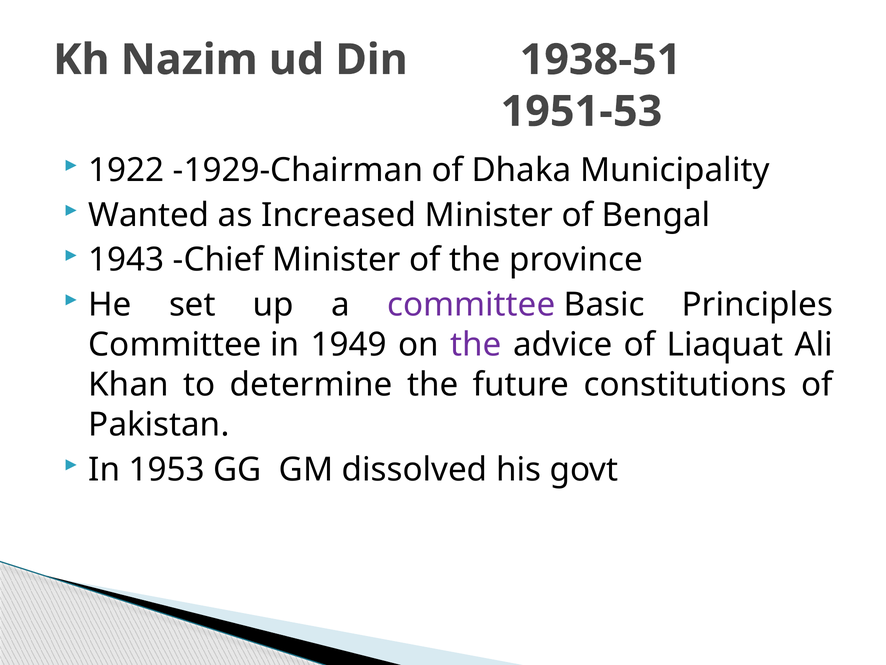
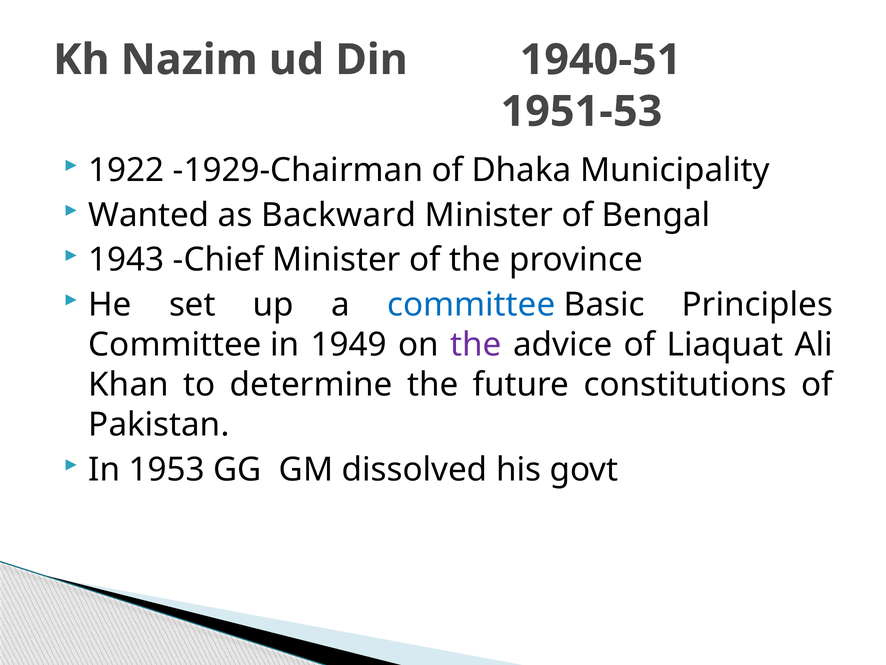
1938-51: 1938-51 -> 1940-51
Increased: Increased -> Backward
committee at (471, 305) colour: purple -> blue
